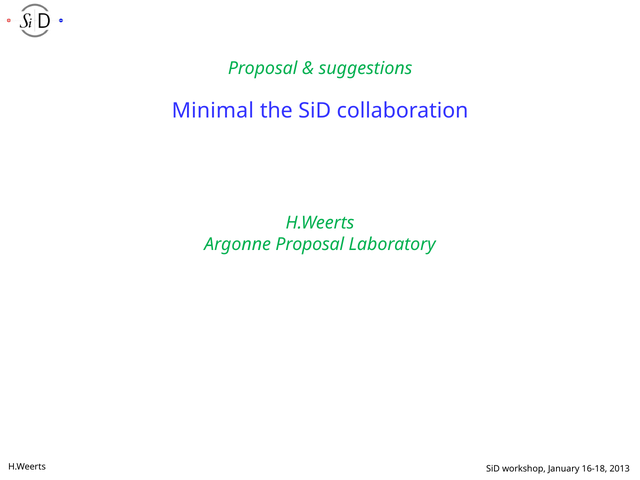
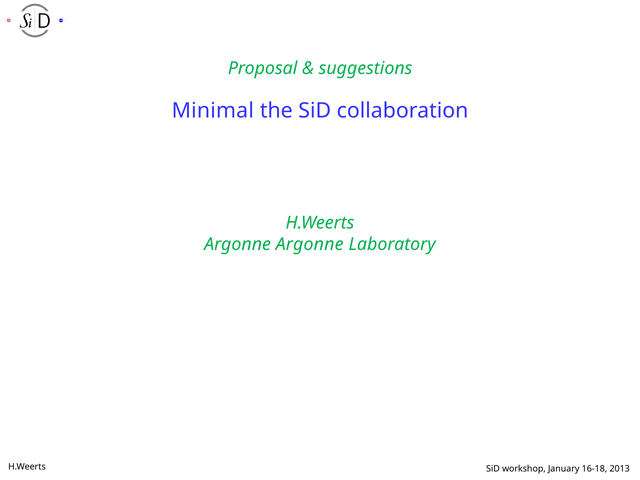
Argonne Proposal: Proposal -> Argonne
